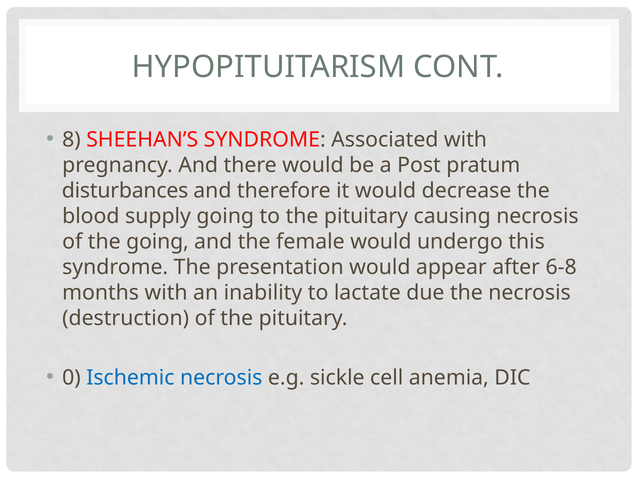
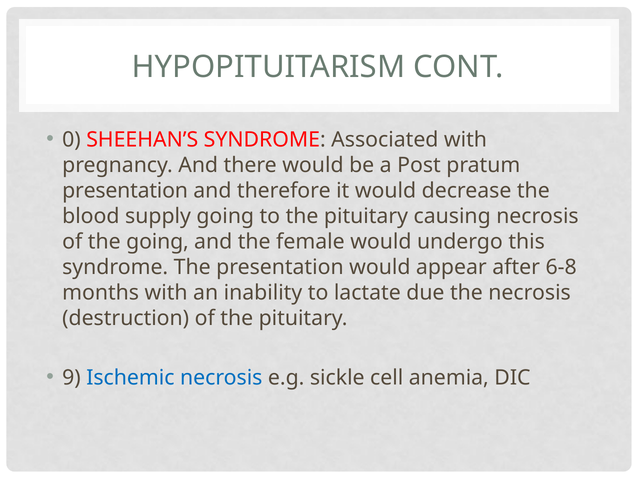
8: 8 -> 0
disturbances at (125, 191): disturbances -> presentation
0: 0 -> 9
